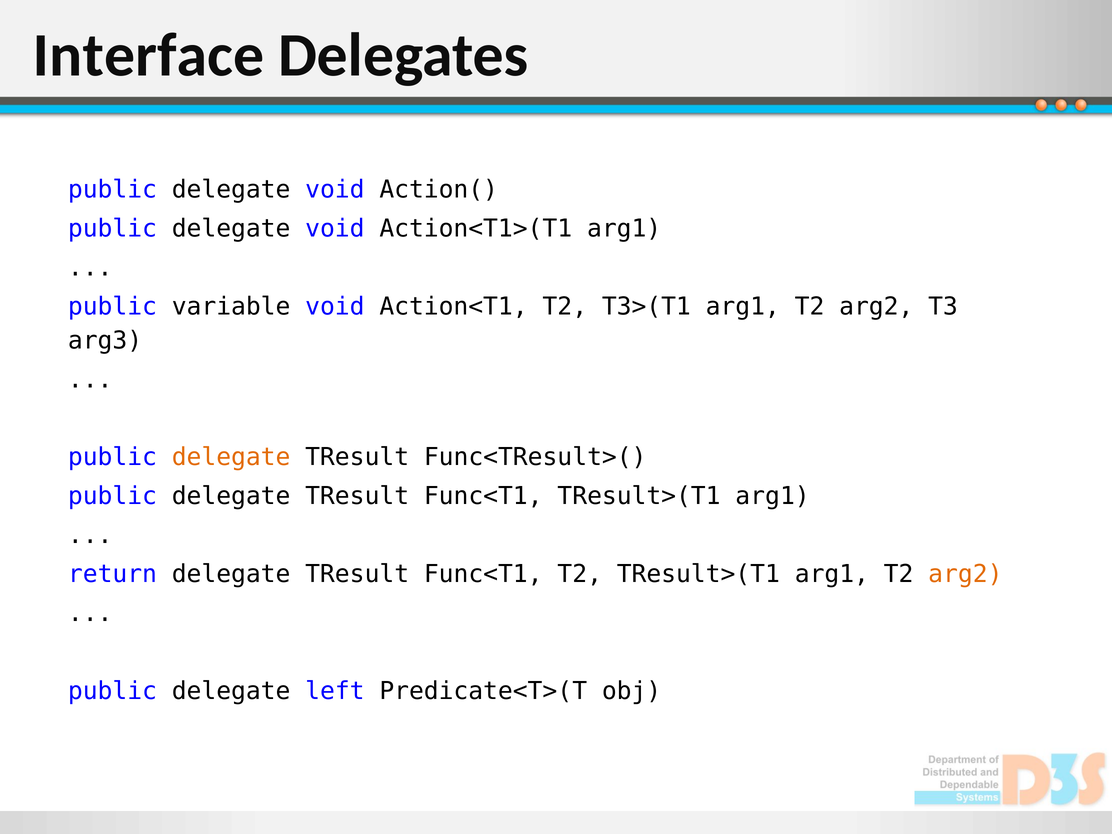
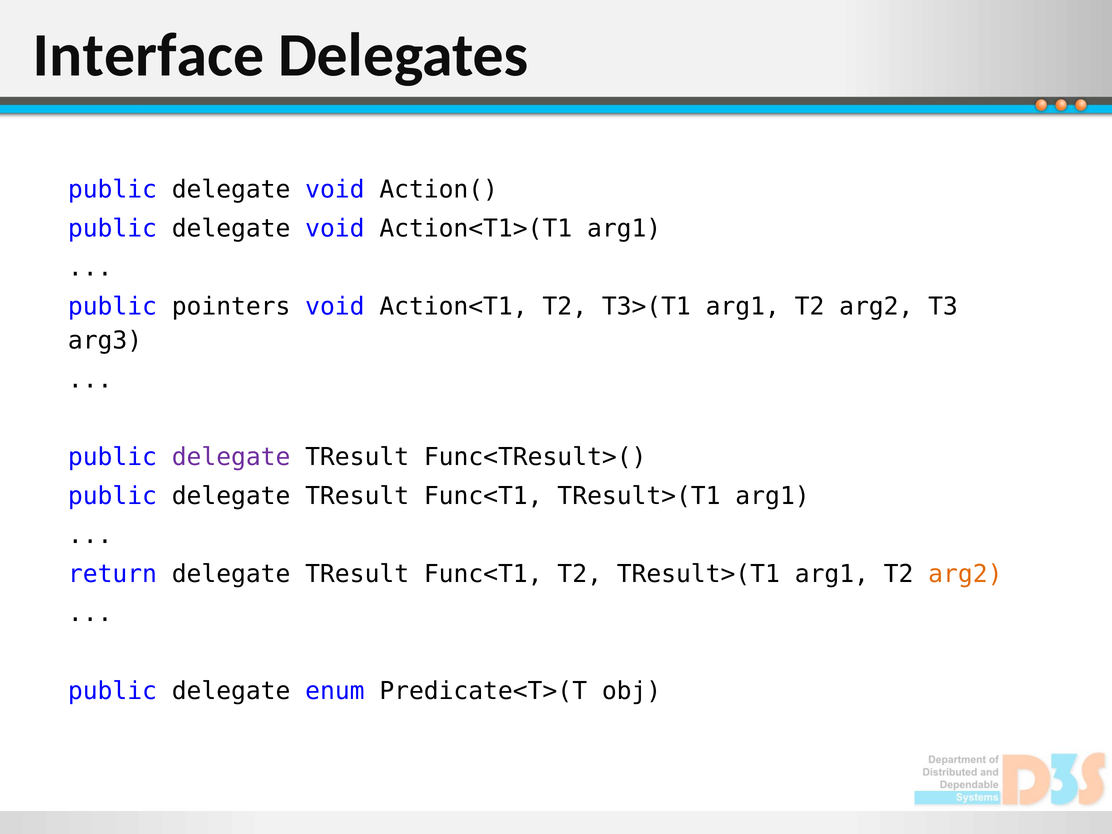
variable: variable -> pointers
delegate at (231, 457) colour: orange -> purple
left: left -> enum
